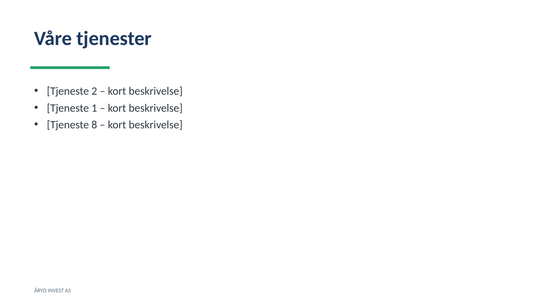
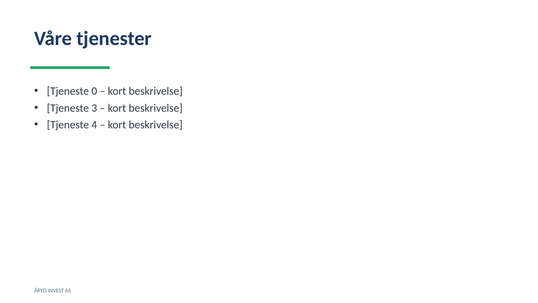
2: 2 -> 0
1: 1 -> 3
8: 8 -> 4
